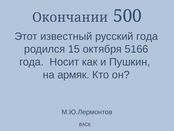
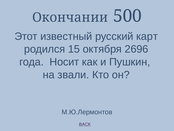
русский года: года -> карт
5166: 5166 -> 2696
армяк: армяк -> звали
